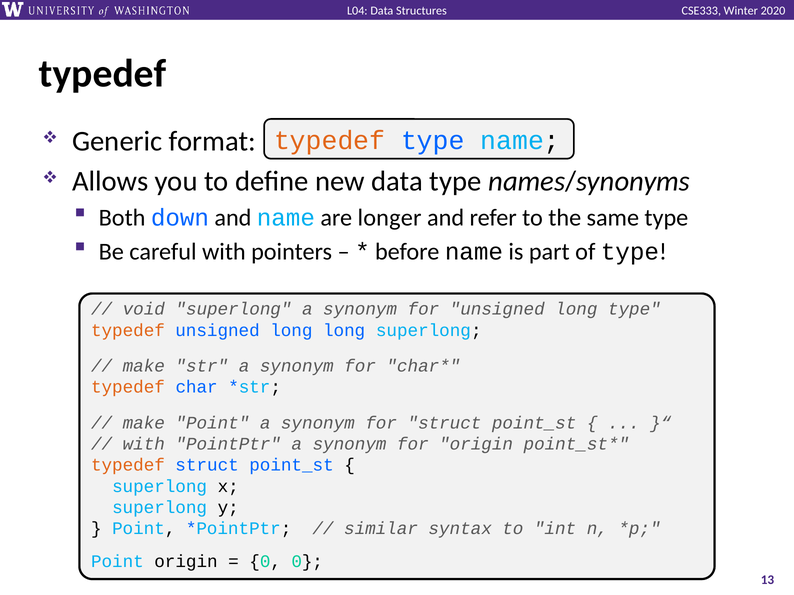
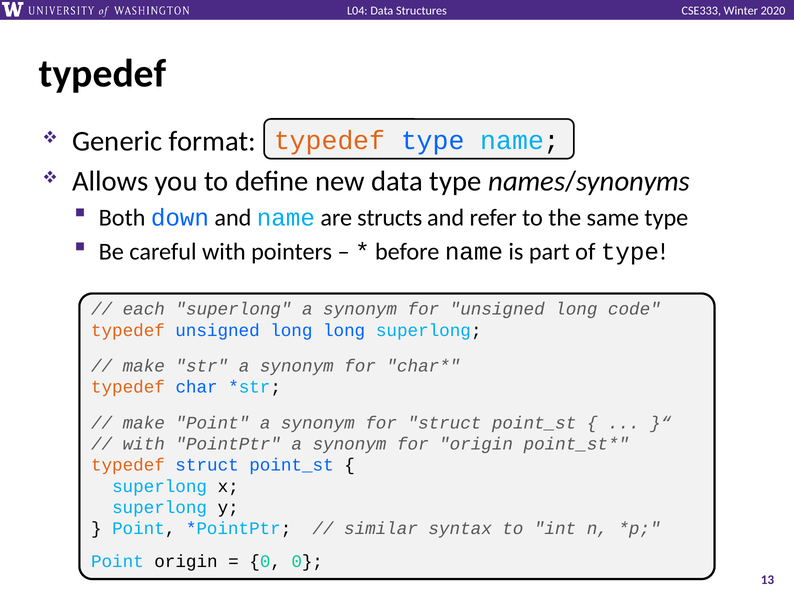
longer: longer -> structs
void: void -> each
long type: type -> code
